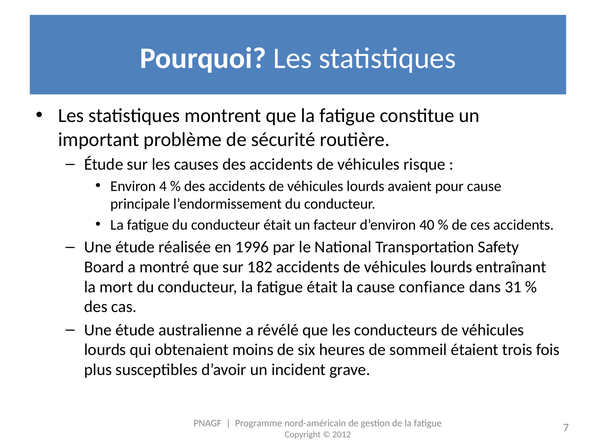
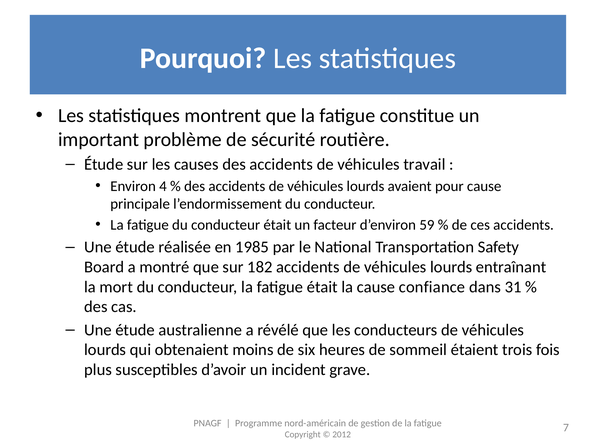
risque: risque -> travail
40: 40 -> 59
1996: 1996 -> 1985
